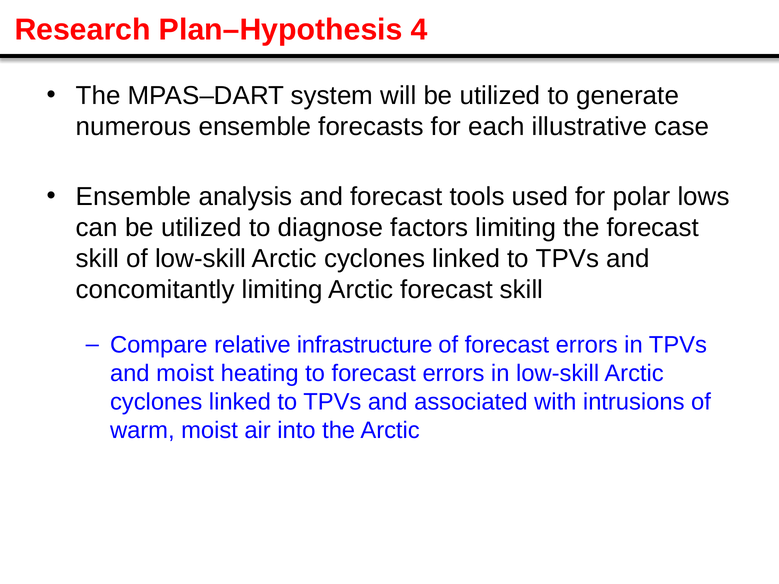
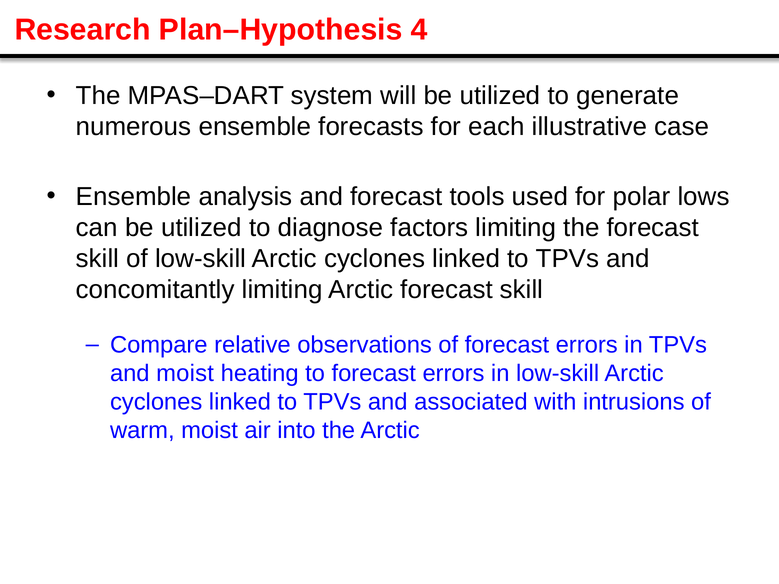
infrastructure: infrastructure -> observations
